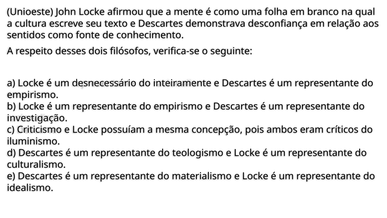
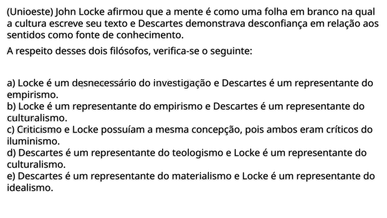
inteiramente: inteiramente -> investigação
investigação at (37, 118): investigação -> culturalismo
